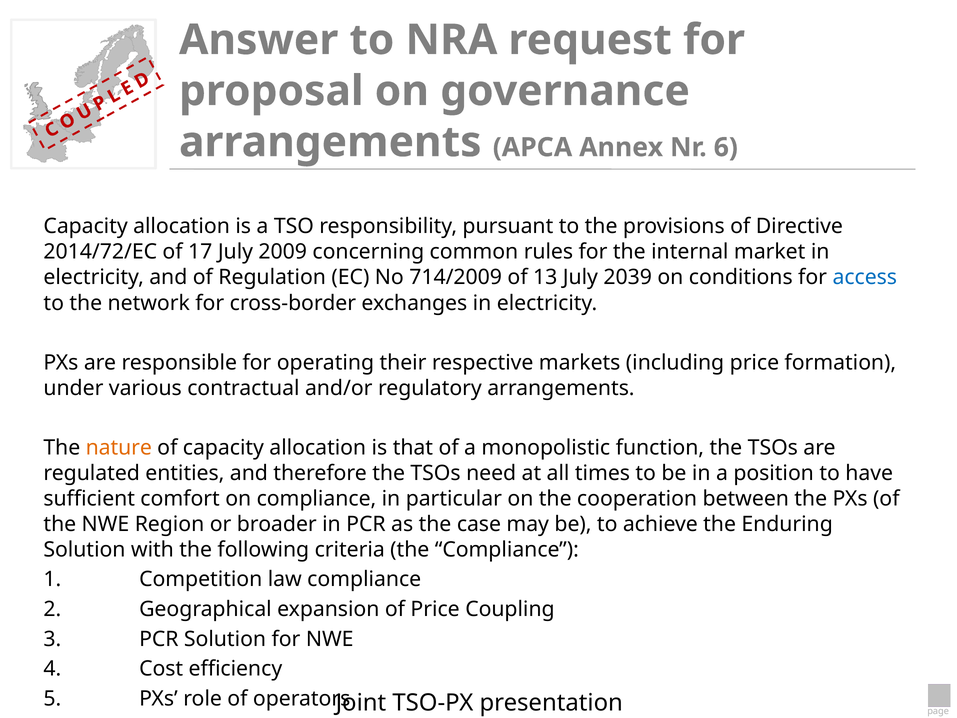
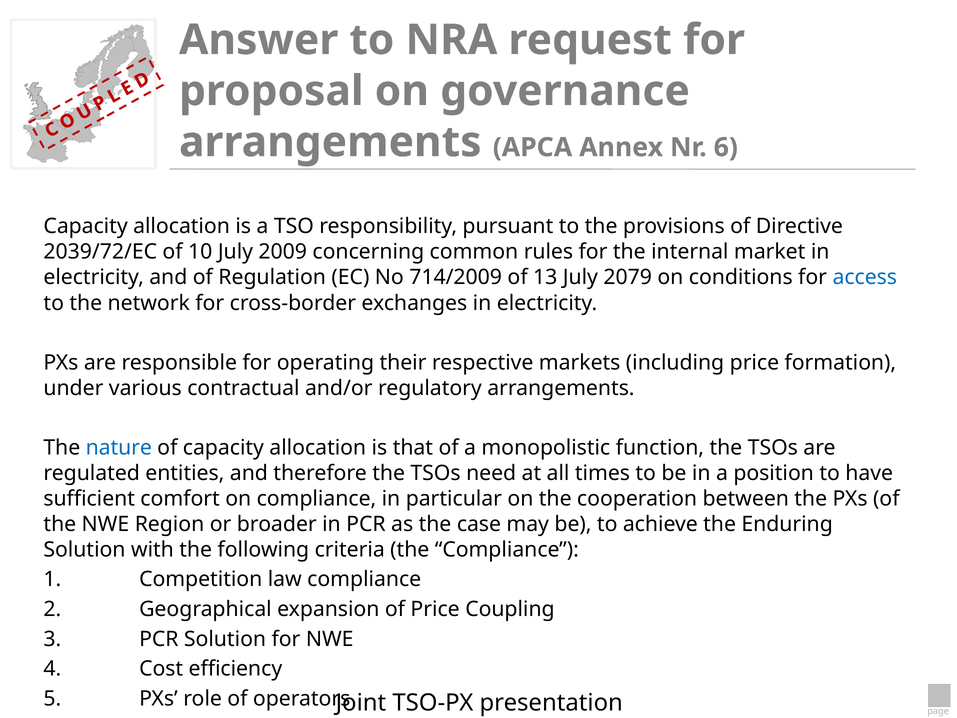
2014/72/EC: 2014/72/EC -> 2039/72/EC
17: 17 -> 10
2039: 2039 -> 2079
nature colour: orange -> blue
